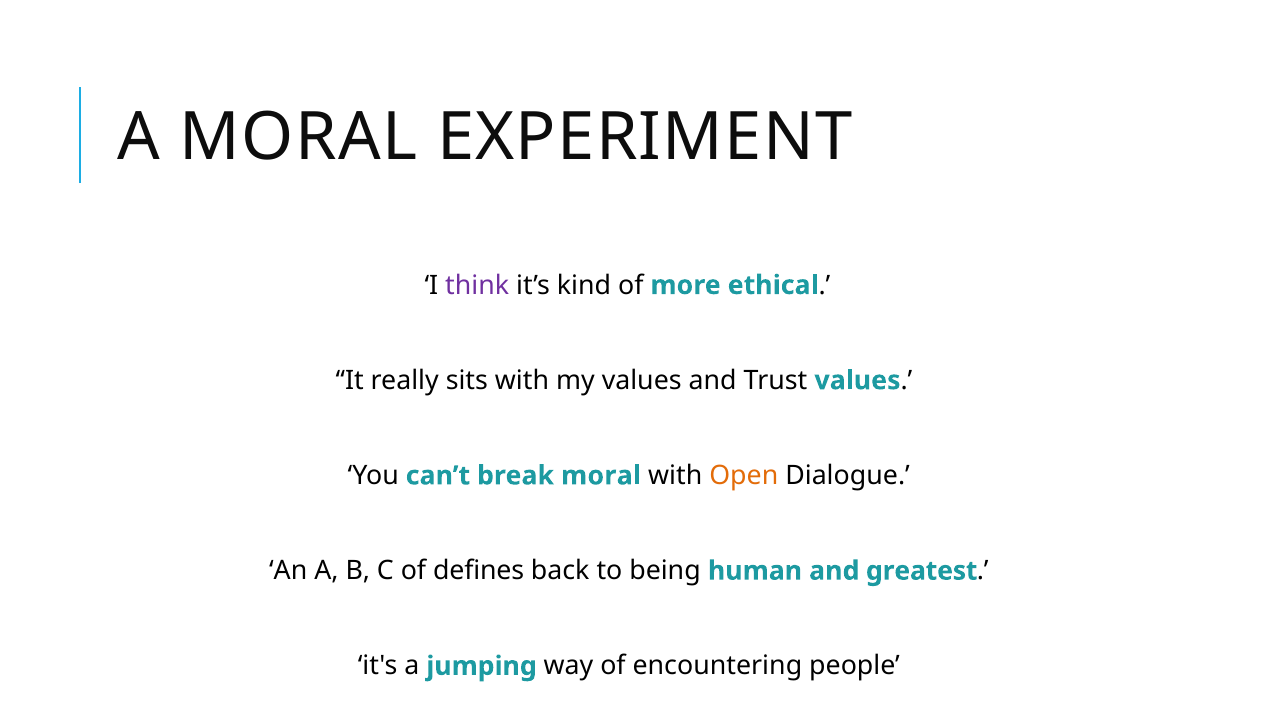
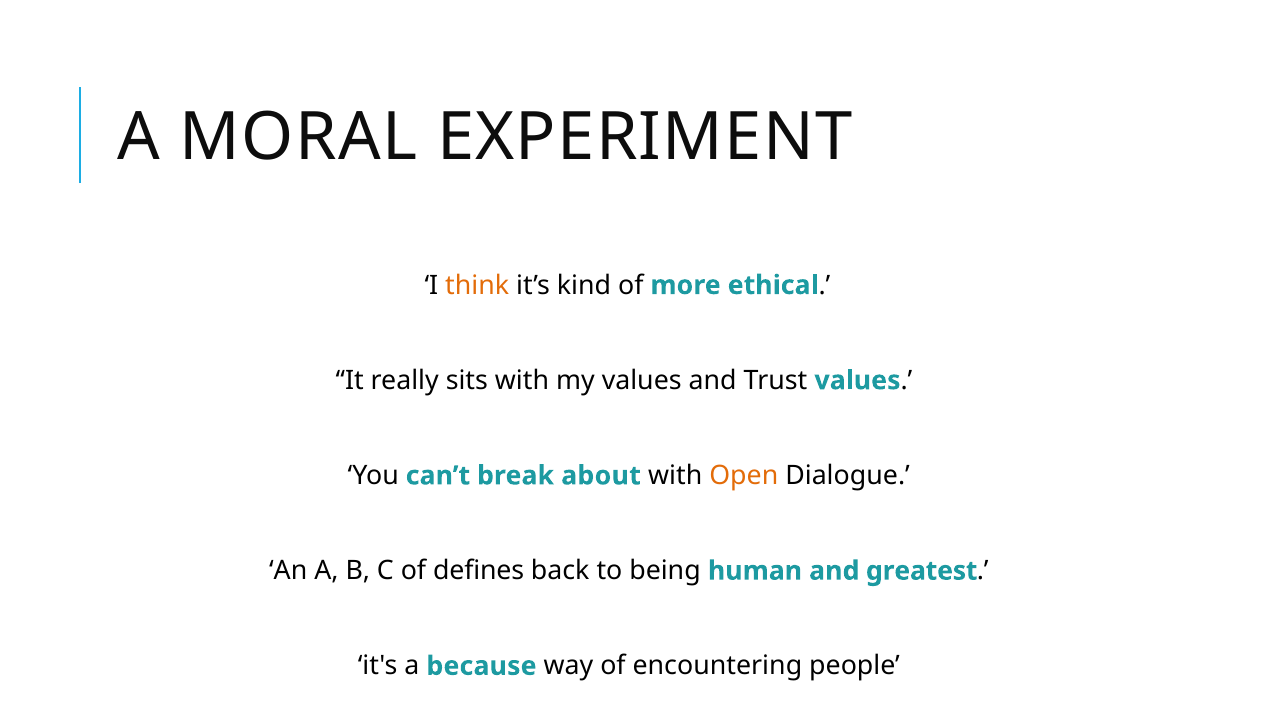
think colour: purple -> orange
break moral: moral -> about
jumping: jumping -> because
